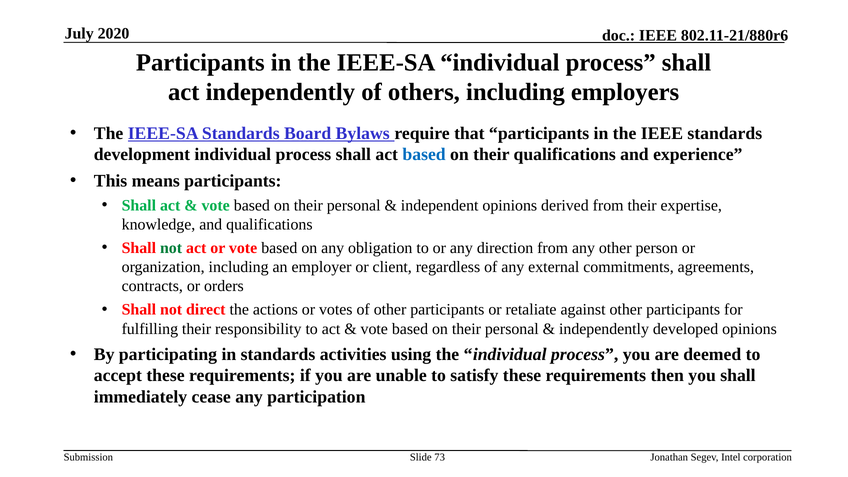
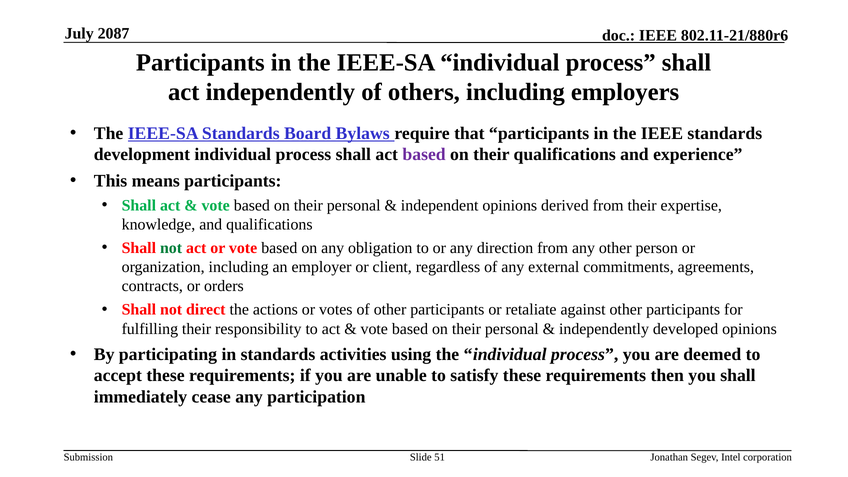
2020: 2020 -> 2087
based at (424, 155) colour: blue -> purple
73: 73 -> 51
